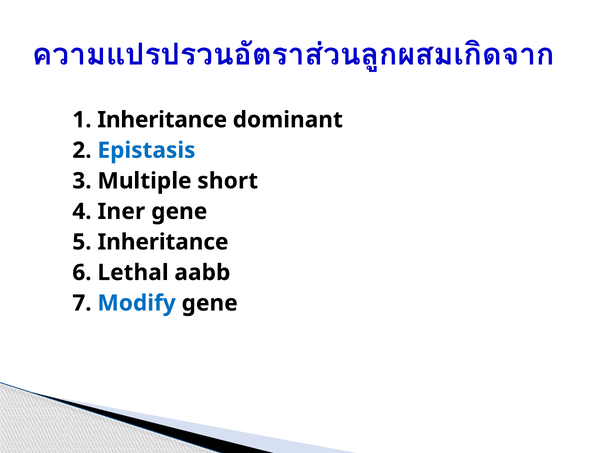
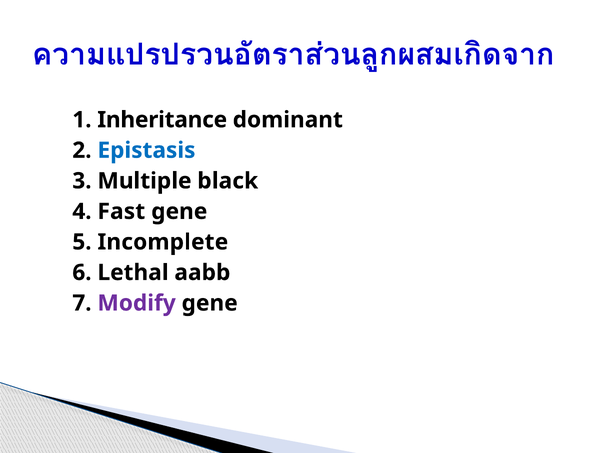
short: short -> black
Iner: Iner -> Fast
5 Inheritance: Inheritance -> Incomplete
Modify colour: blue -> purple
